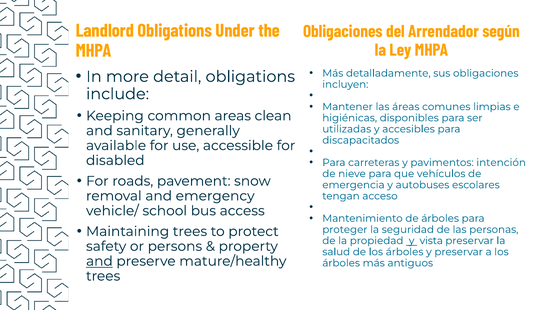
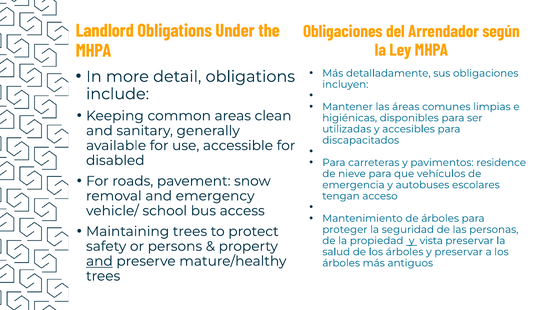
intención: intención -> residence
